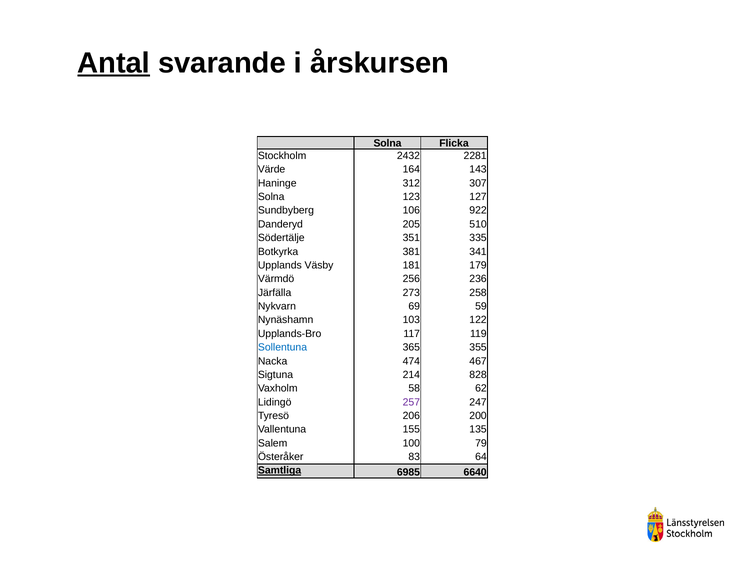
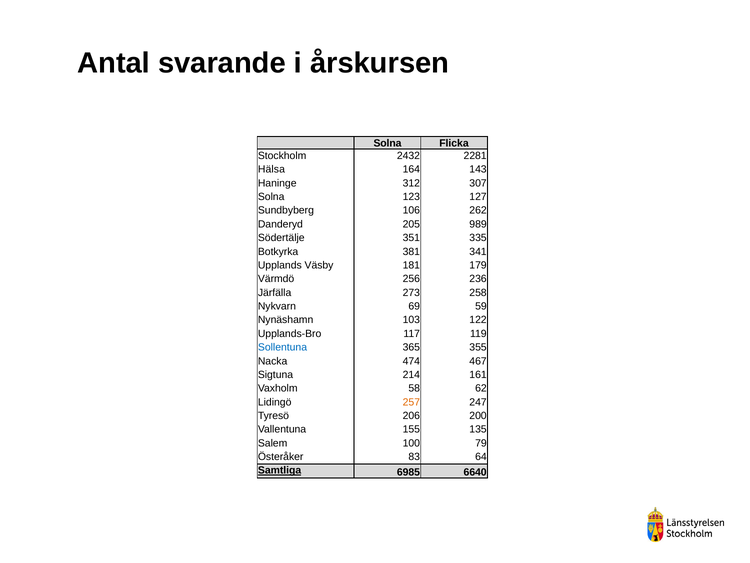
Antal underline: present -> none
Värde: Värde -> Hälsa
922: 922 -> 262
510: 510 -> 989
828: 828 -> 161
257 colour: purple -> orange
